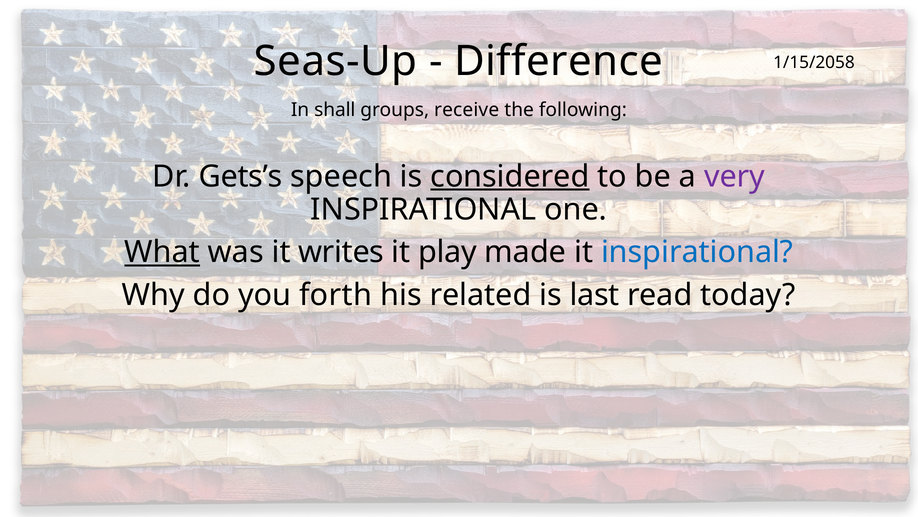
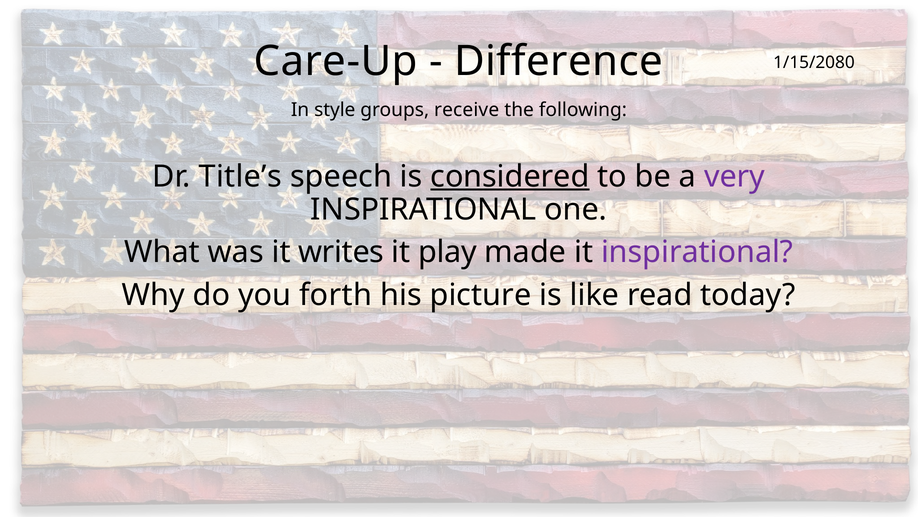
Seas-Up: Seas-Up -> Care-Up
1/15/2058: 1/15/2058 -> 1/15/2080
shall: shall -> style
Gets’s: Gets’s -> Title’s
What underline: present -> none
inspirational at (697, 252) colour: blue -> purple
related: related -> picture
last: last -> like
